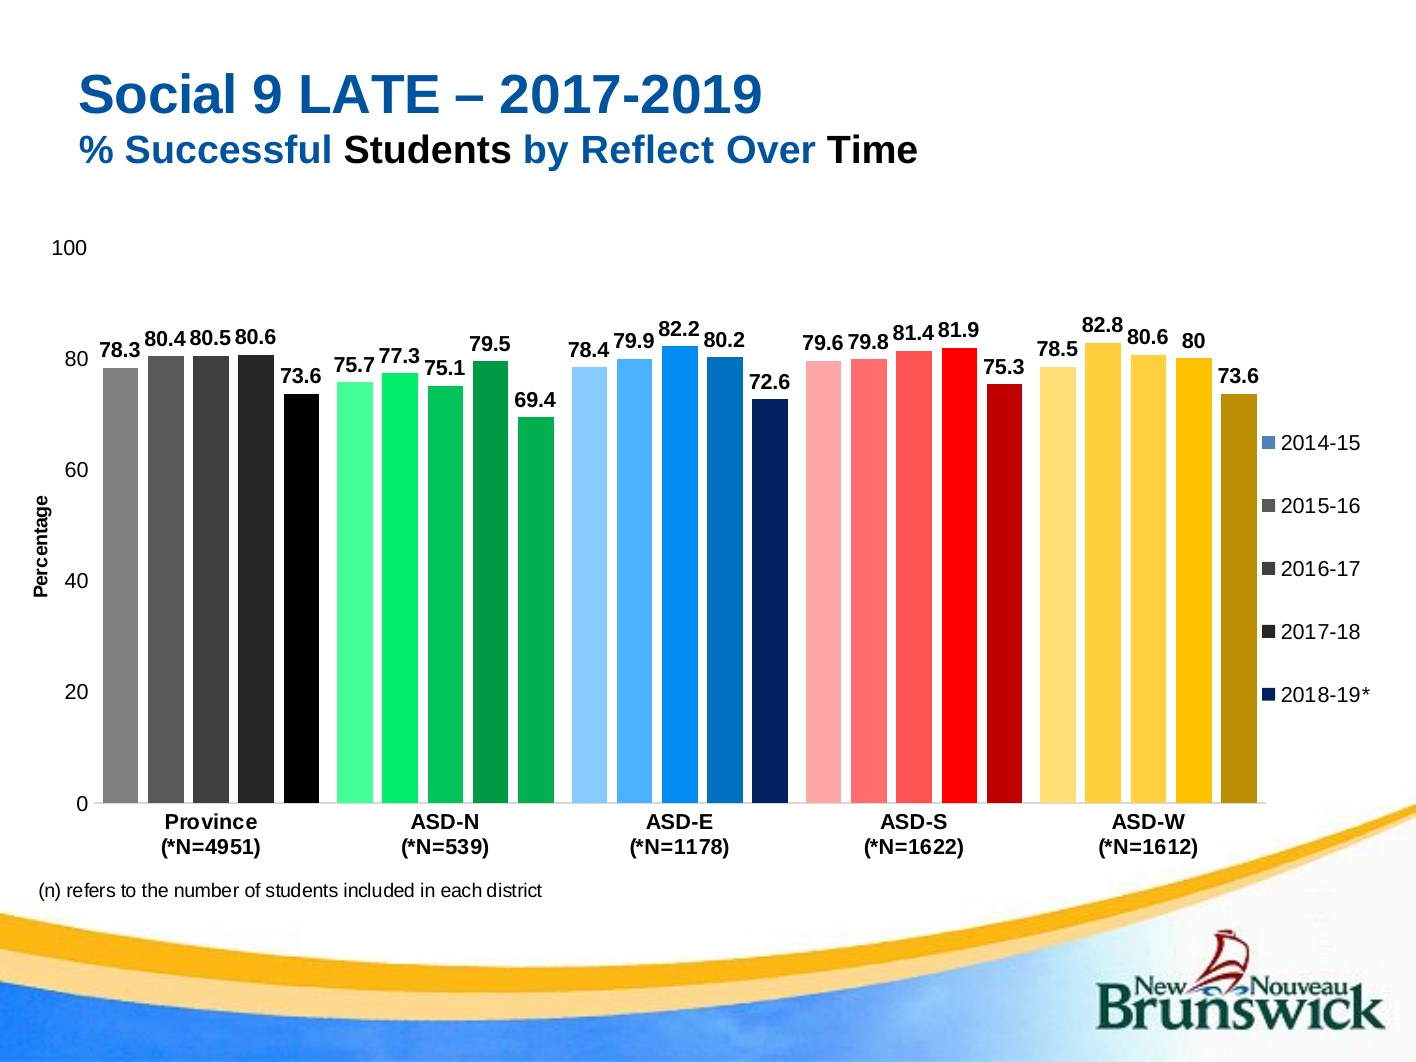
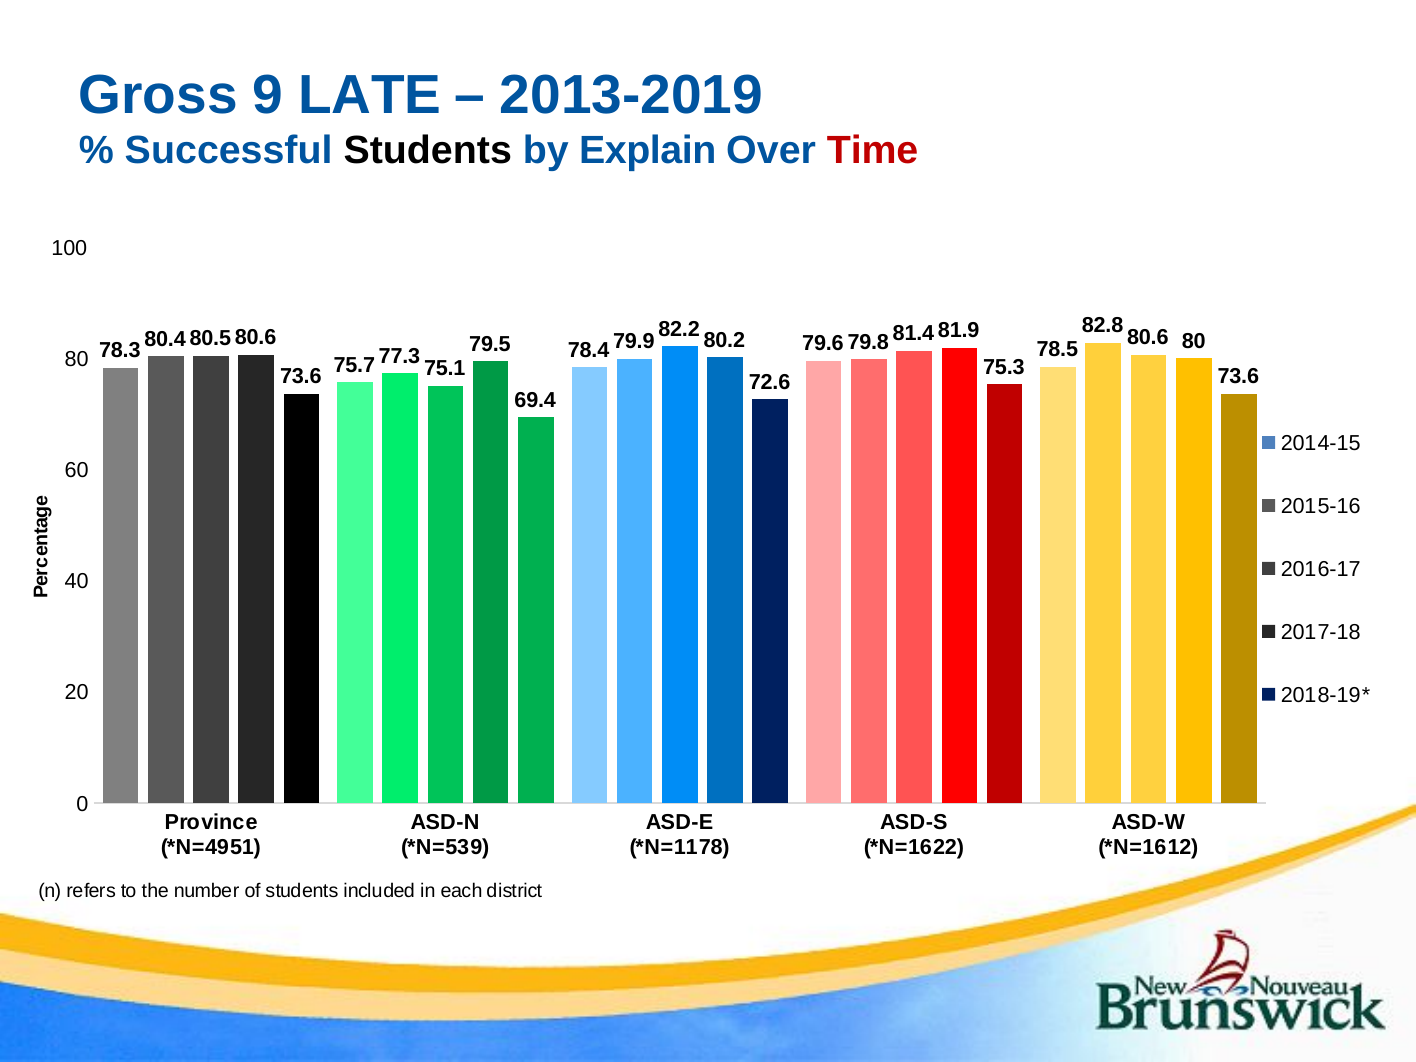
Social: Social -> Gross
2017-2019: 2017-2019 -> 2013-2019
Reflect: Reflect -> Explain
Time colour: black -> red
